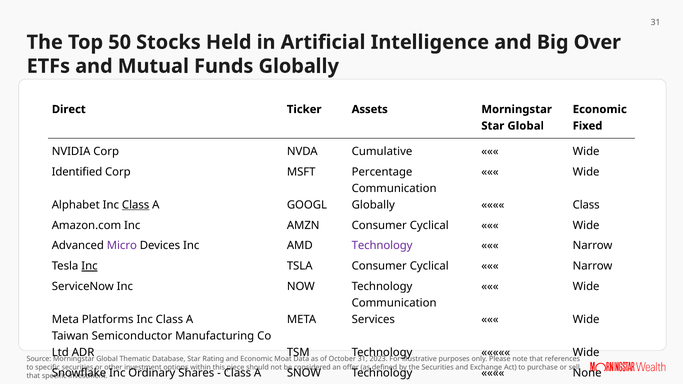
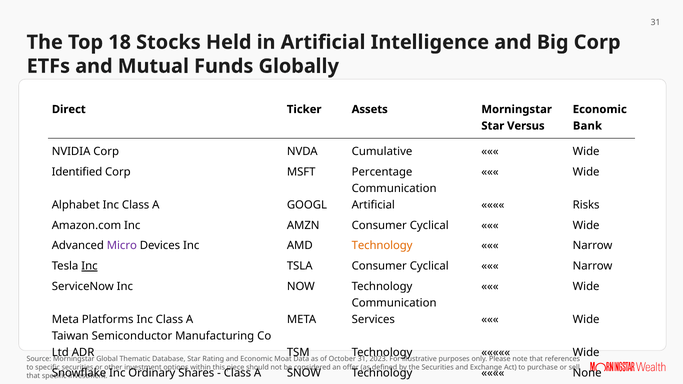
50: 50 -> 18
Big Over: Over -> Corp
Star Global: Global -> Versus
Fixed: Fixed -> Bank
Class at (136, 205) underline: present -> none
Globally at (373, 205): Globally -> Artificial
Class at (586, 205): Class -> Risks
Technology at (382, 246) colour: purple -> orange
